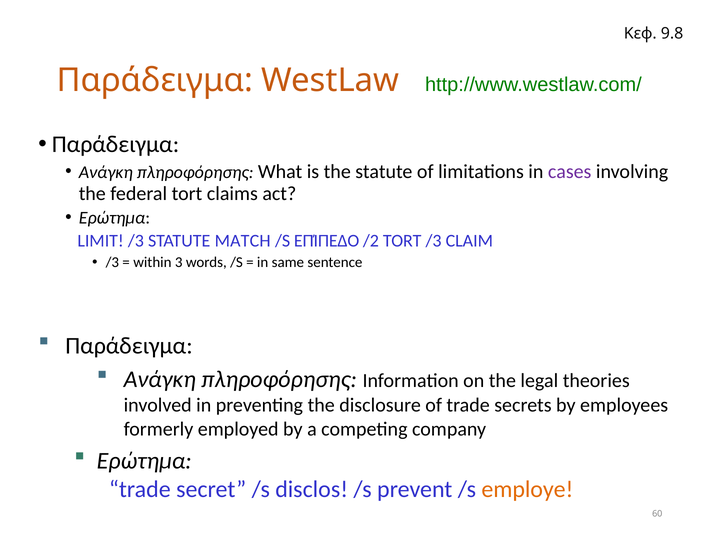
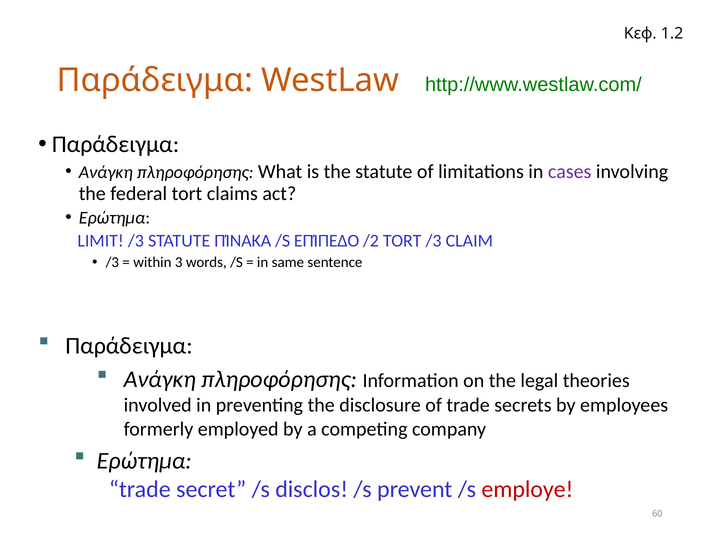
9.8: 9.8 -> 1.2
MATCH: MATCH -> ΠΊΝΑΚΑ
employe colour: orange -> red
